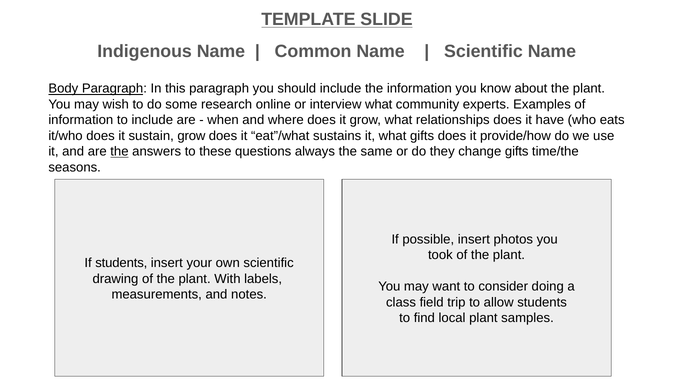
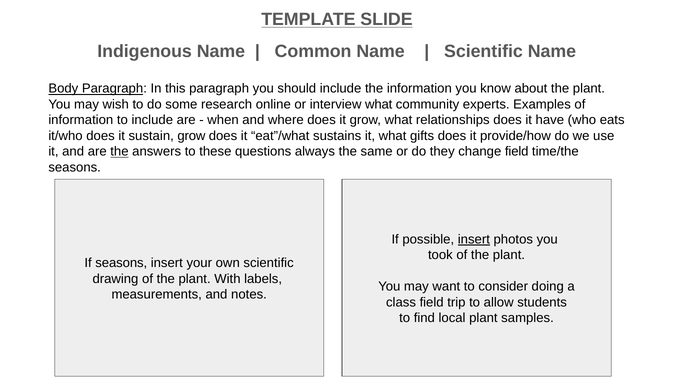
change gifts: gifts -> field
insert at (474, 239) underline: none -> present
If students: students -> seasons
